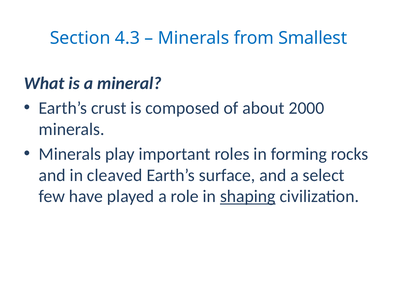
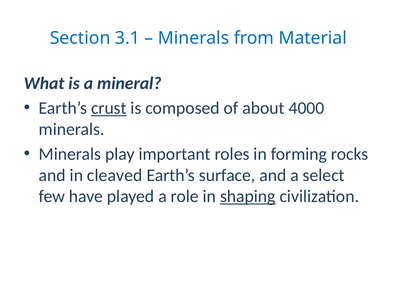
4.3: 4.3 -> 3.1
Smallest: Smallest -> Material
crust underline: none -> present
2000: 2000 -> 4000
